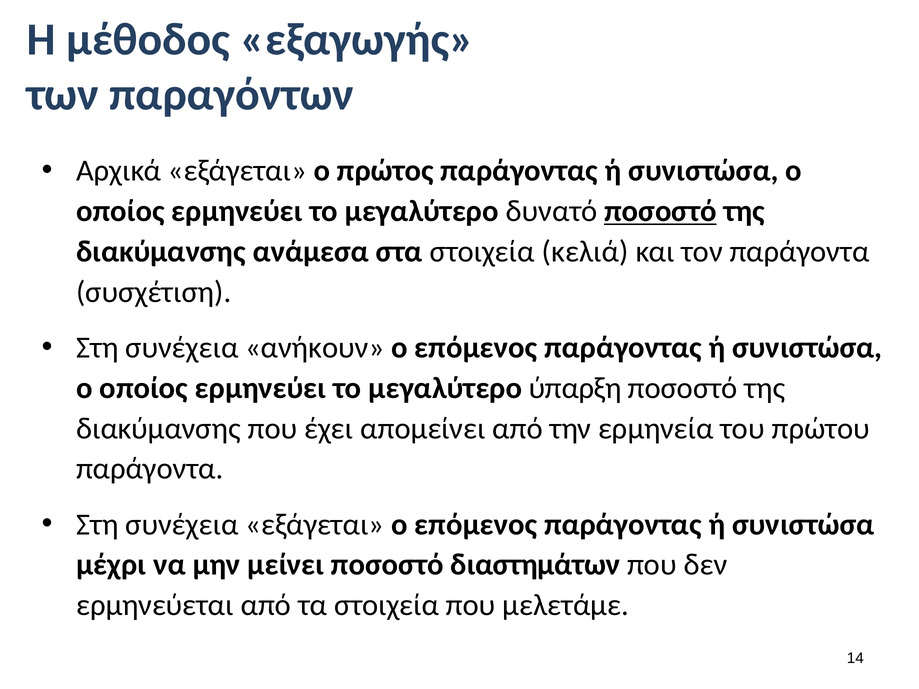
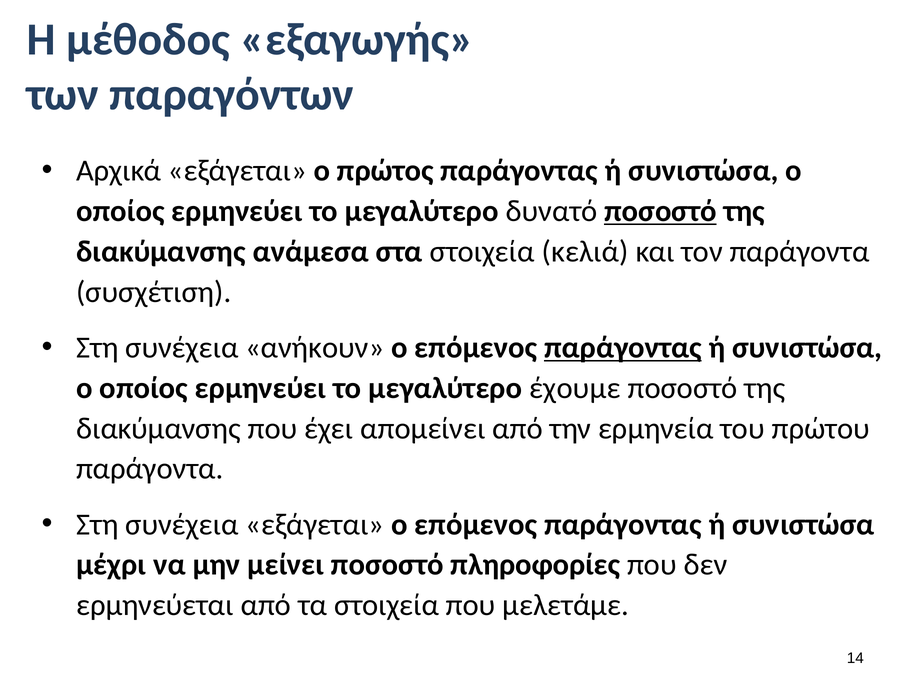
παράγοντας at (623, 348) underline: none -> present
ύπαρξη: ύπαρξη -> έχουμε
διαστημάτων: διαστημάτων -> πληροφορίες
